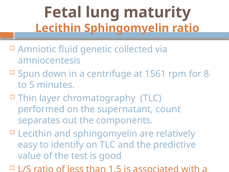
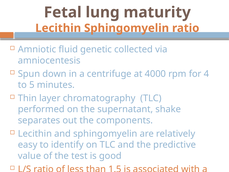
1561: 1561 -> 4000
8: 8 -> 4
count: count -> shake
